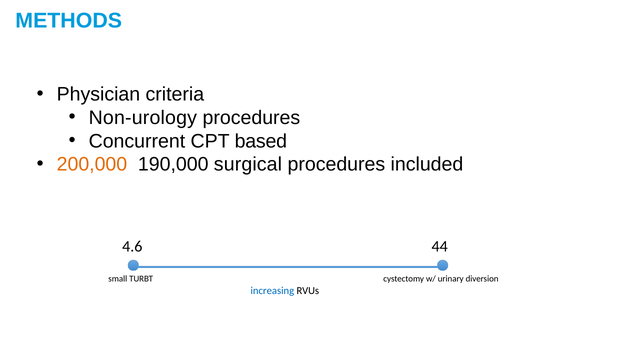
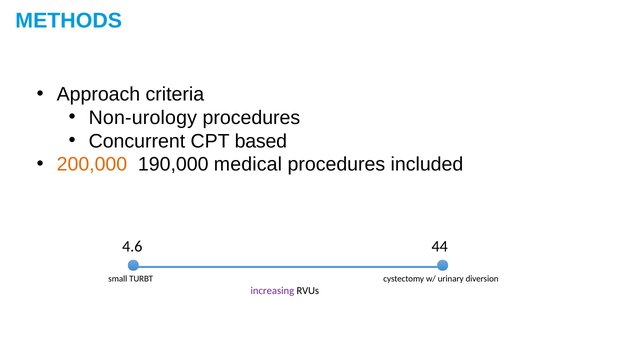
Physician: Physician -> Approach
surgical: surgical -> medical
increasing colour: blue -> purple
